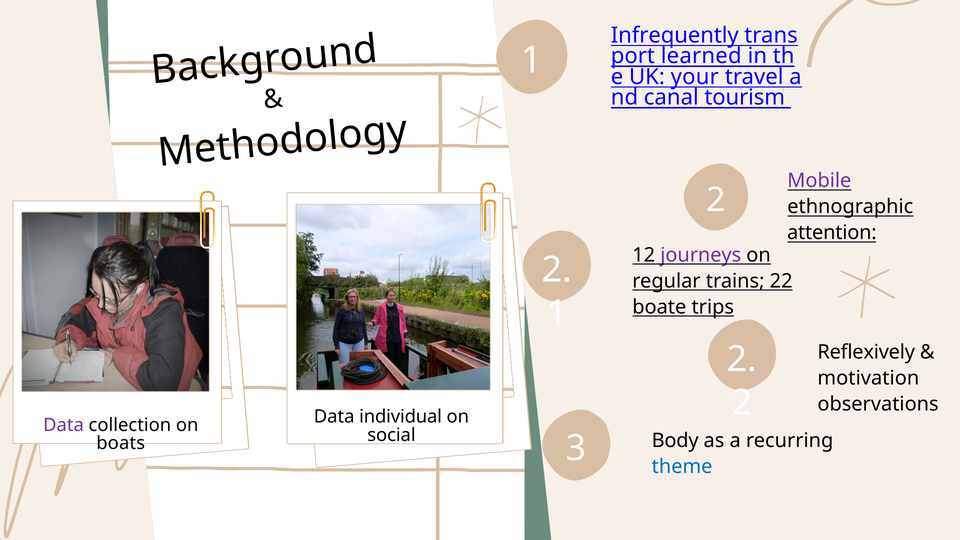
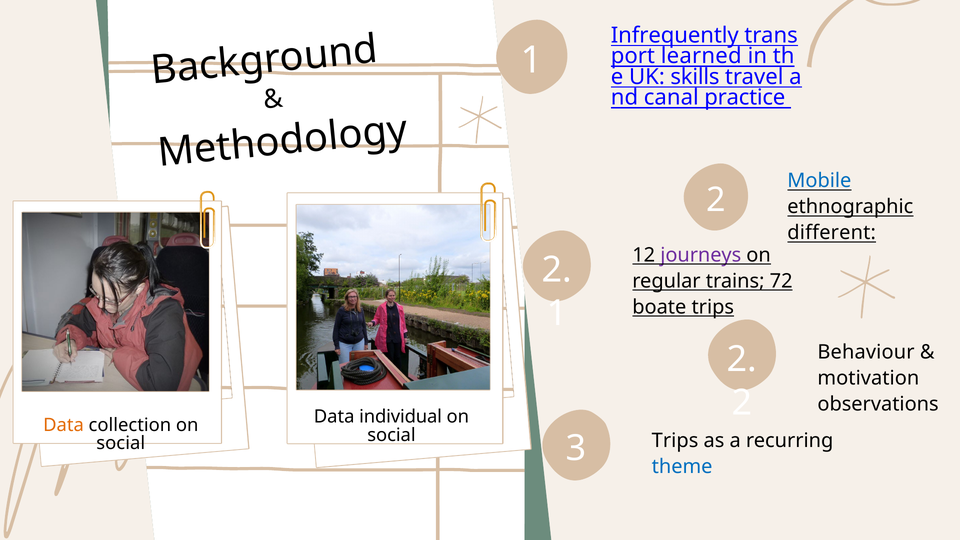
your: your -> skills
tourism: tourism -> practice
Mobile colour: purple -> blue
attention: attention -> different
22: 22 -> 72
Reflexively: Reflexively -> Behaviour
Data at (64, 425) colour: purple -> orange
boats at (121, 443): boats -> social
3 Body: Body -> Trips
